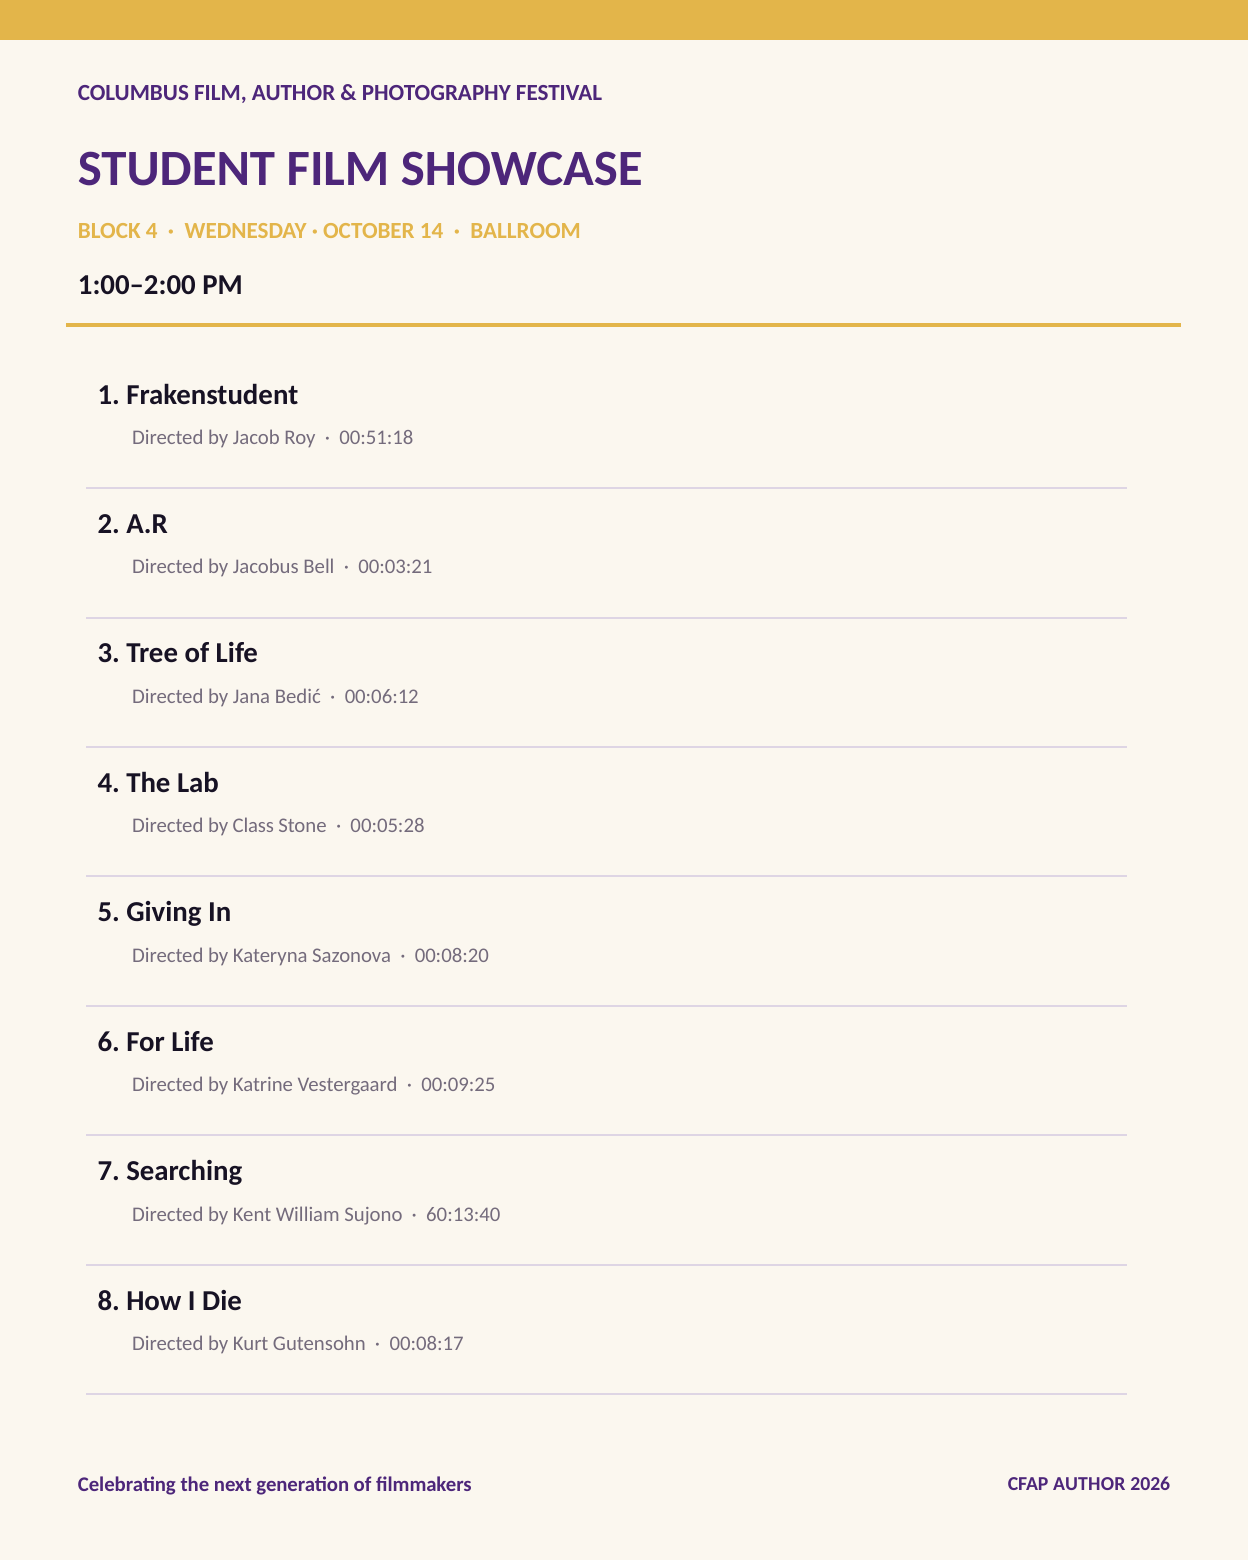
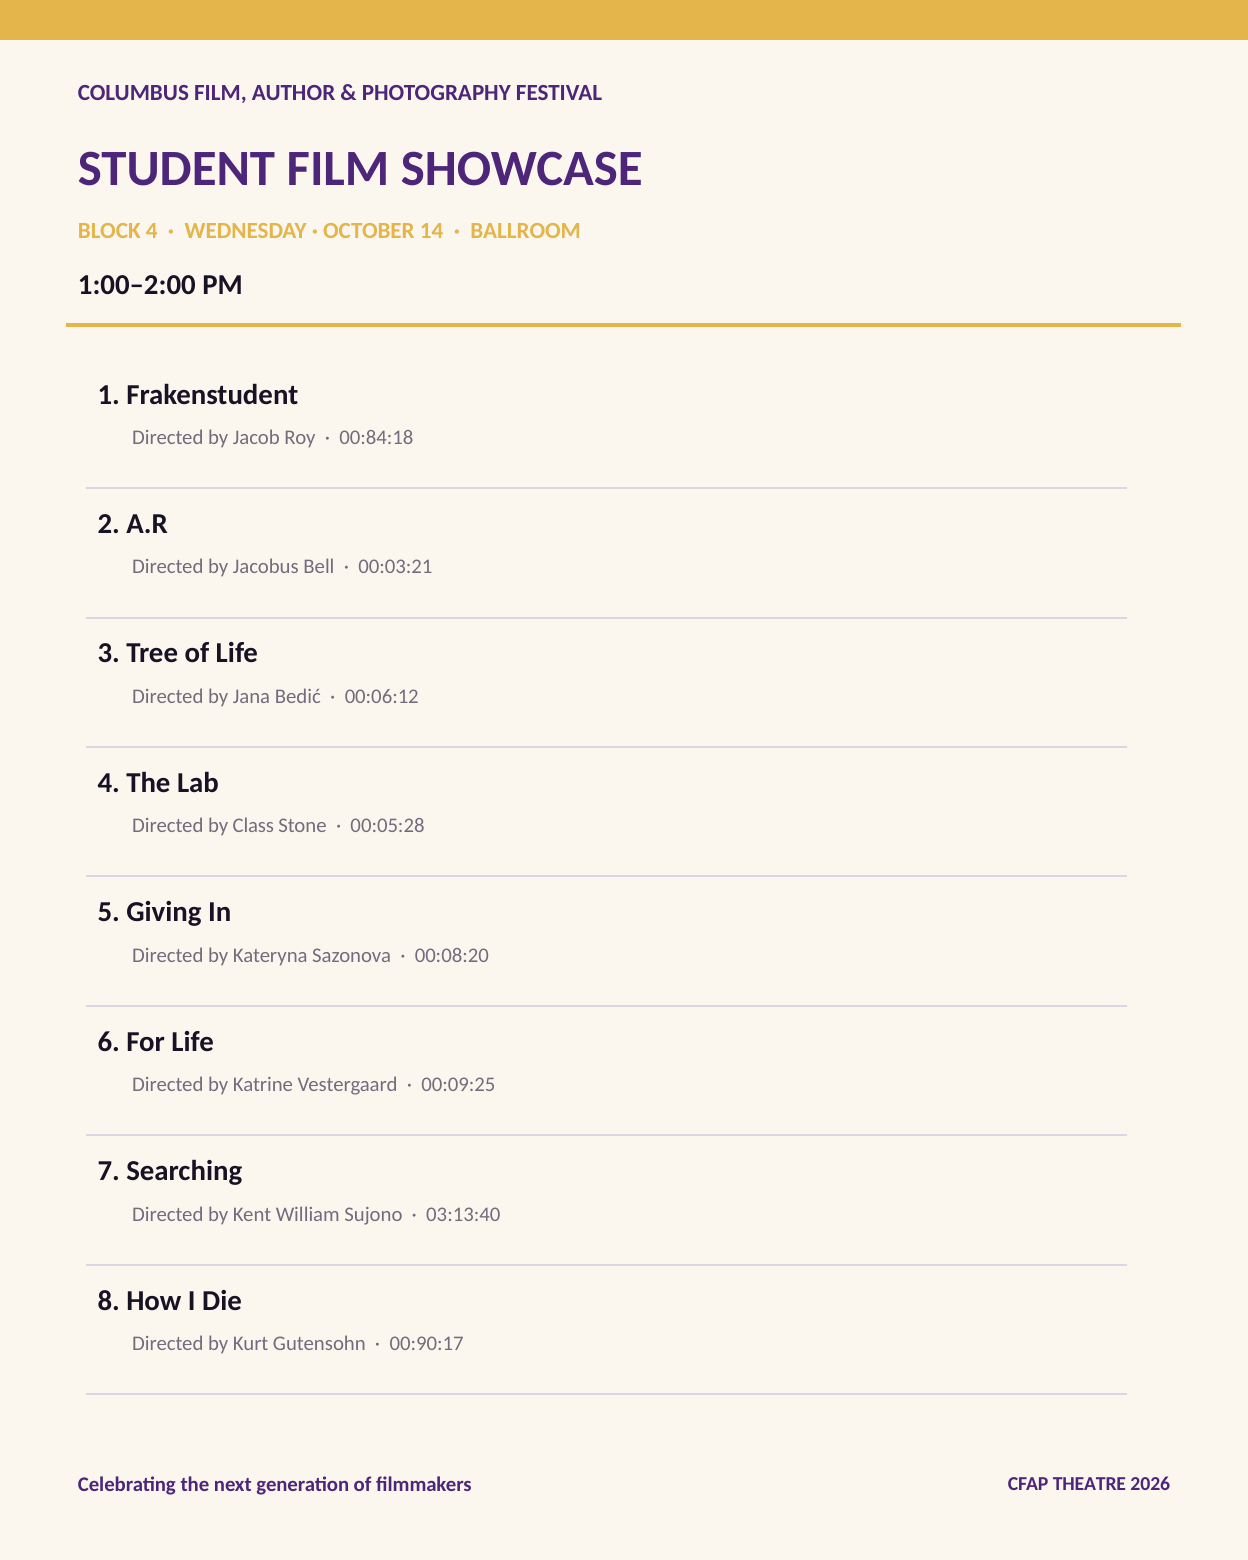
00:51:18: 00:51:18 -> 00:84:18
60:13:40: 60:13:40 -> 03:13:40
00:08:17: 00:08:17 -> 00:90:17
CFAP AUTHOR: AUTHOR -> THEATRE
